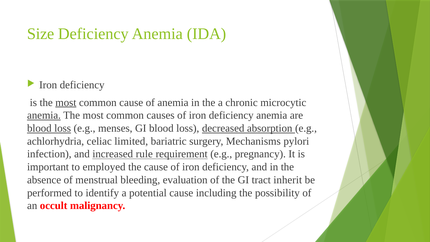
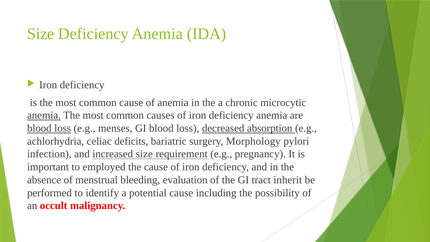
most at (66, 102) underline: present -> none
limited: limited -> deficits
Mechanisms: Mechanisms -> Morphology
increased rule: rule -> size
